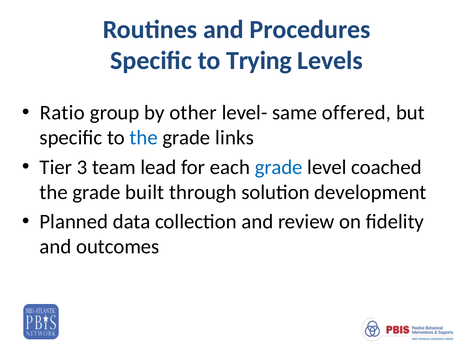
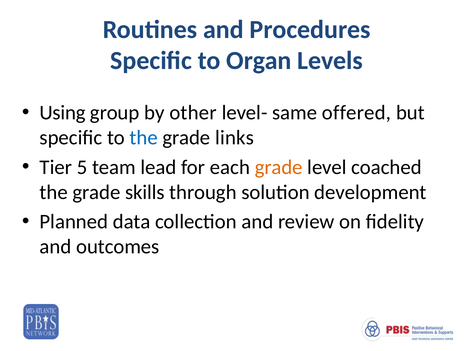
Trying: Trying -> Organ
Ratio: Ratio -> Using
3: 3 -> 5
grade at (279, 167) colour: blue -> orange
built: built -> skills
